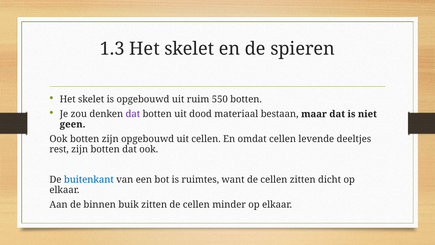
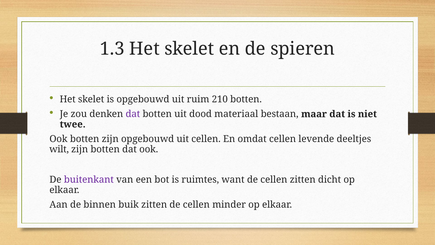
550: 550 -> 210
geen: geen -> twee
rest: rest -> wilt
buitenkant colour: blue -> purple
